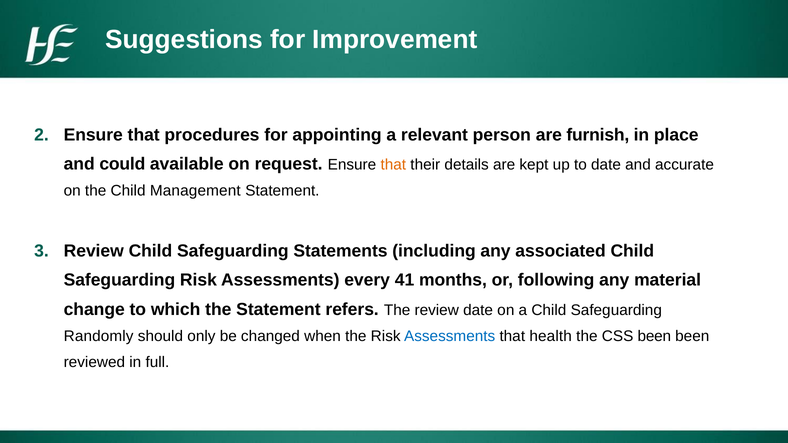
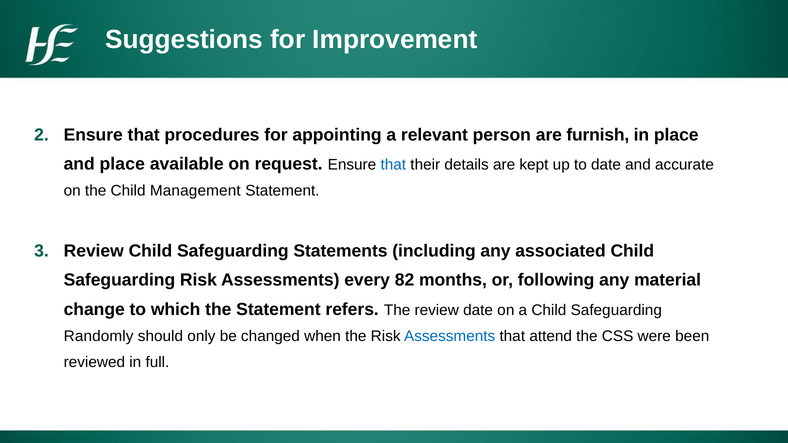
and could: could -> place
that at (393, 165) colour: orange -> blue
41: 41 -> 82
health: health -> attend
CSS been: been -> were
